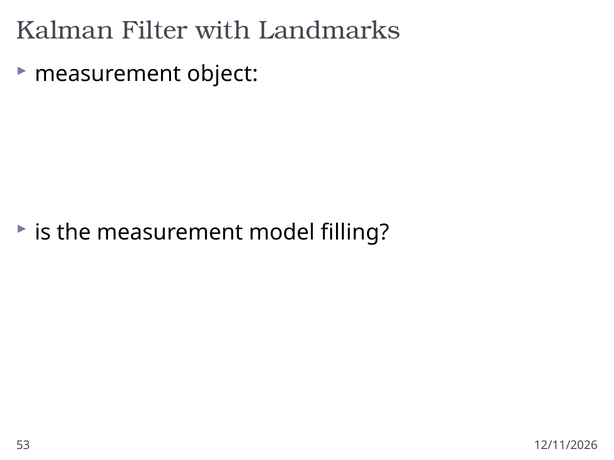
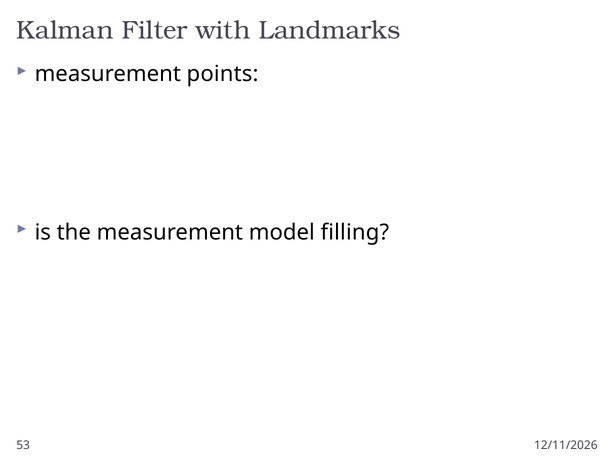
object: object -> points
